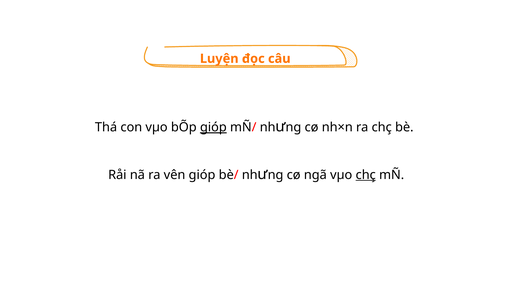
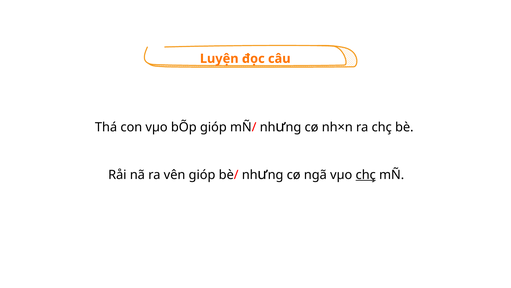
gióp at (213, 127) underline: present -> none
